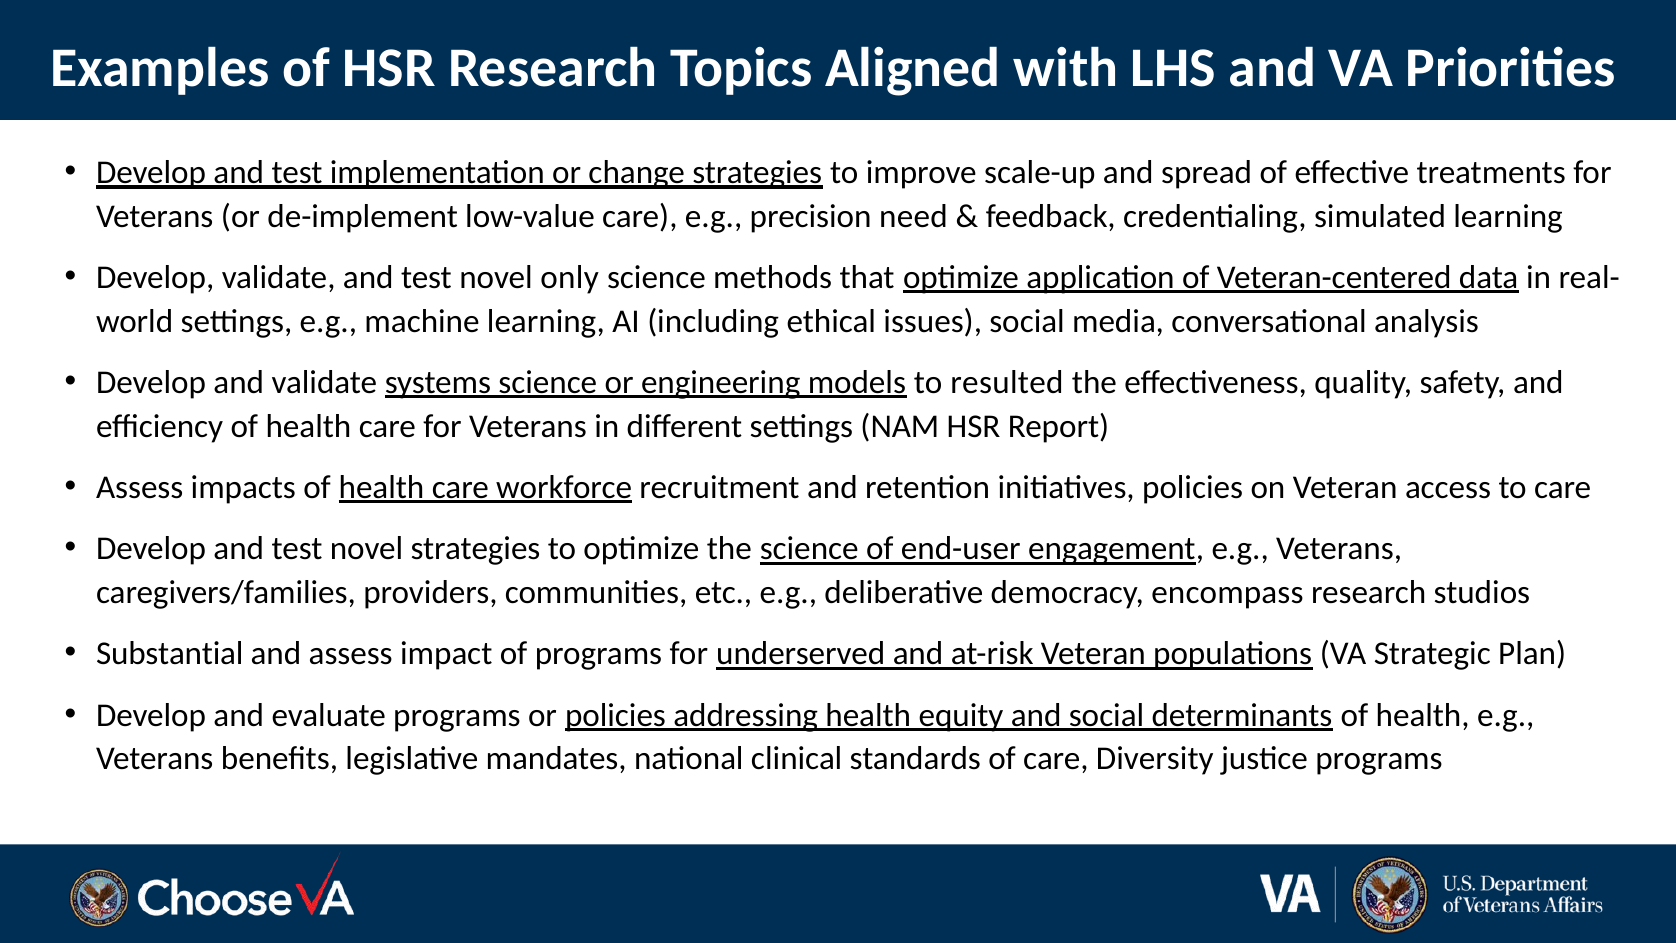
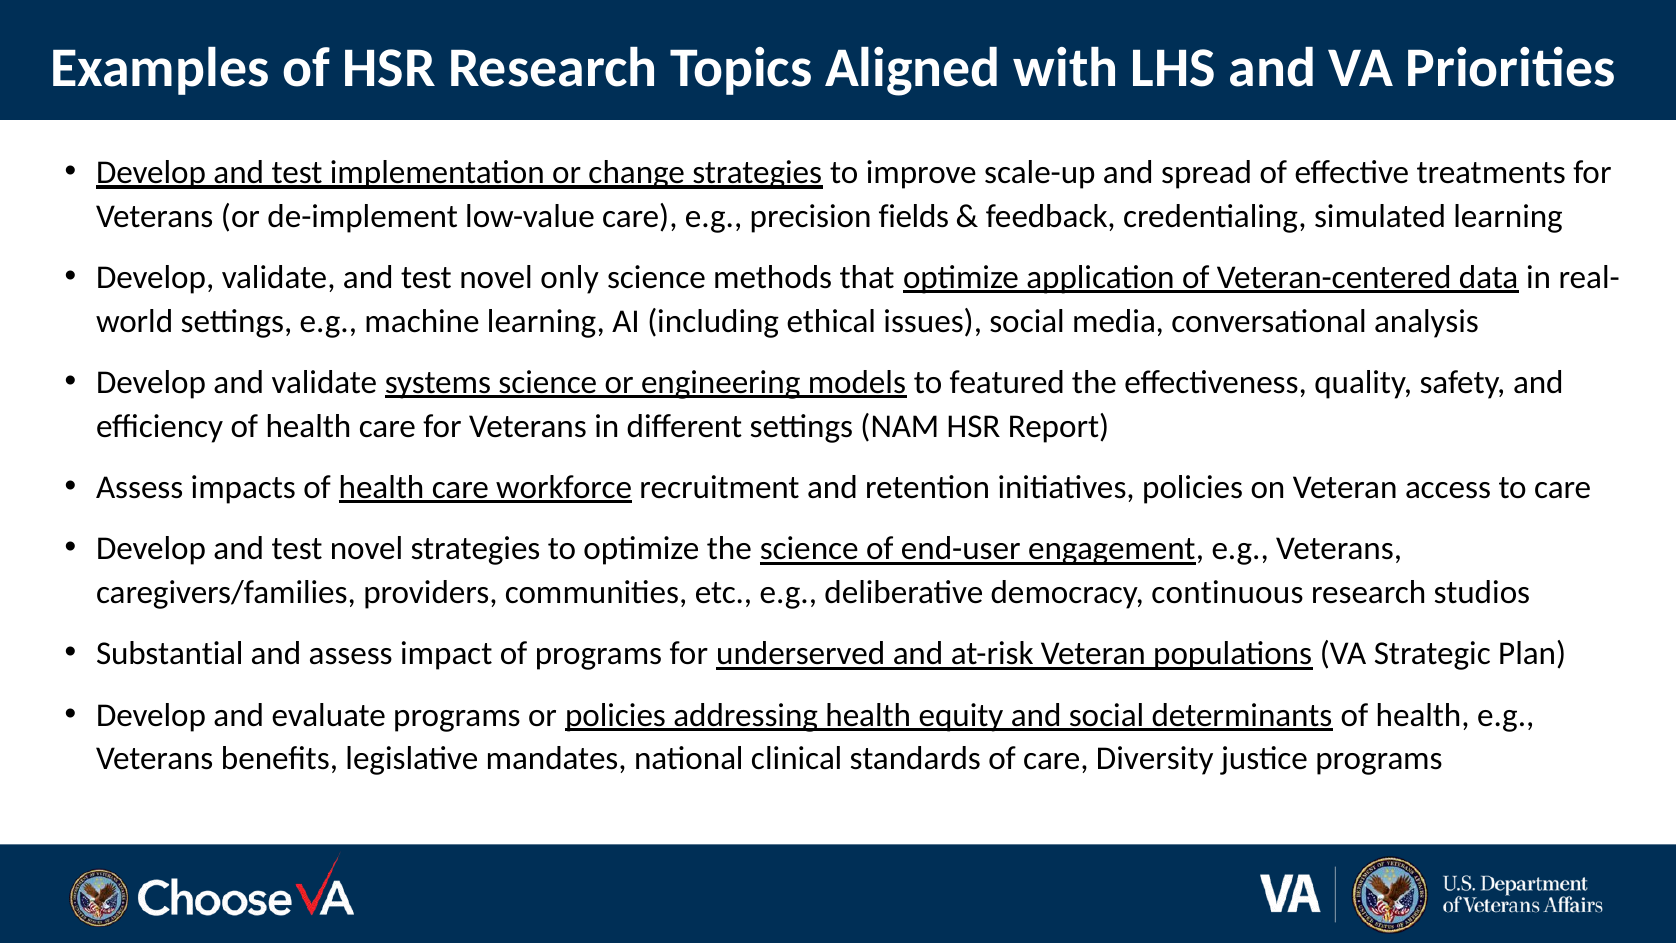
need: need -> fields
resulted: resulted -> featured
encompass: encompass -> continuous
